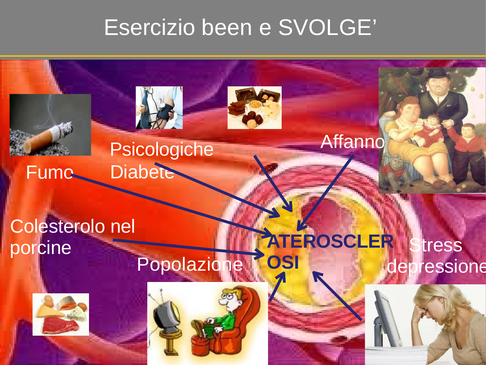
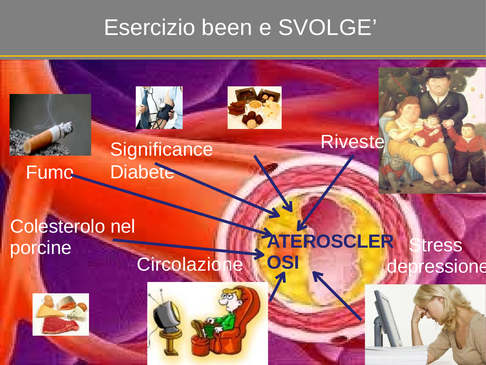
Affanno: Affanno -> Riveste
Psicologiche: Psicologiche -> Significance
Popolazione: Popolazione -> Circolazione
